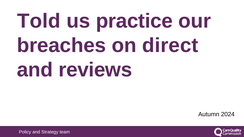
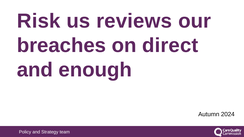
Told: Told -> Risk
practice: practice -> reviews
reviews: reviews -> enough
